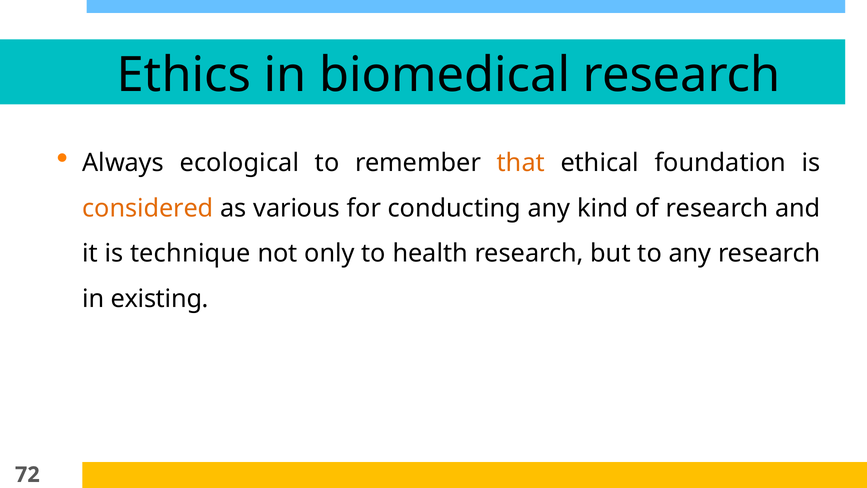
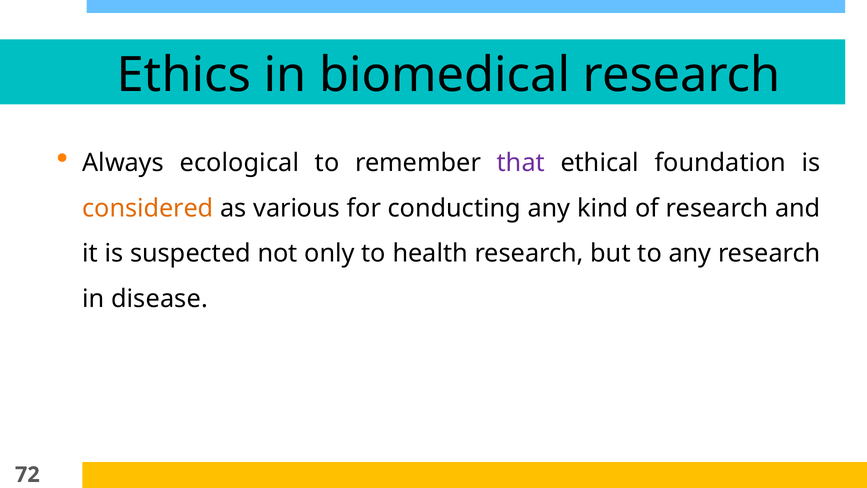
that colour: orange -> purple
technique: technique -> suspected
existing: existing -> disease
